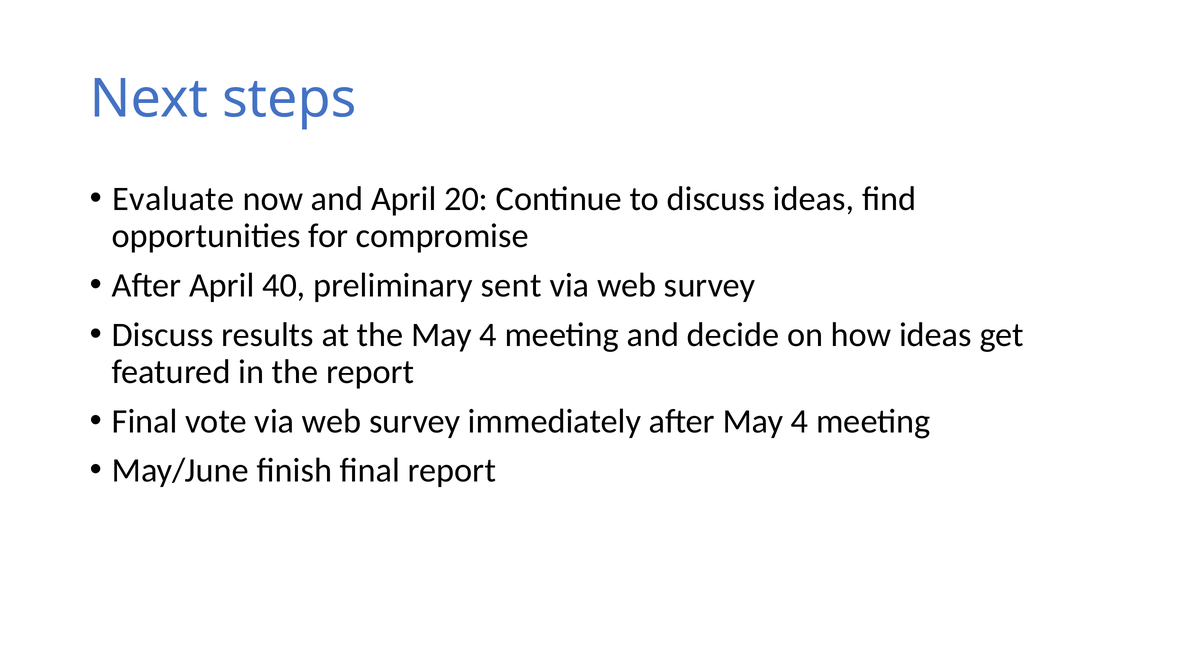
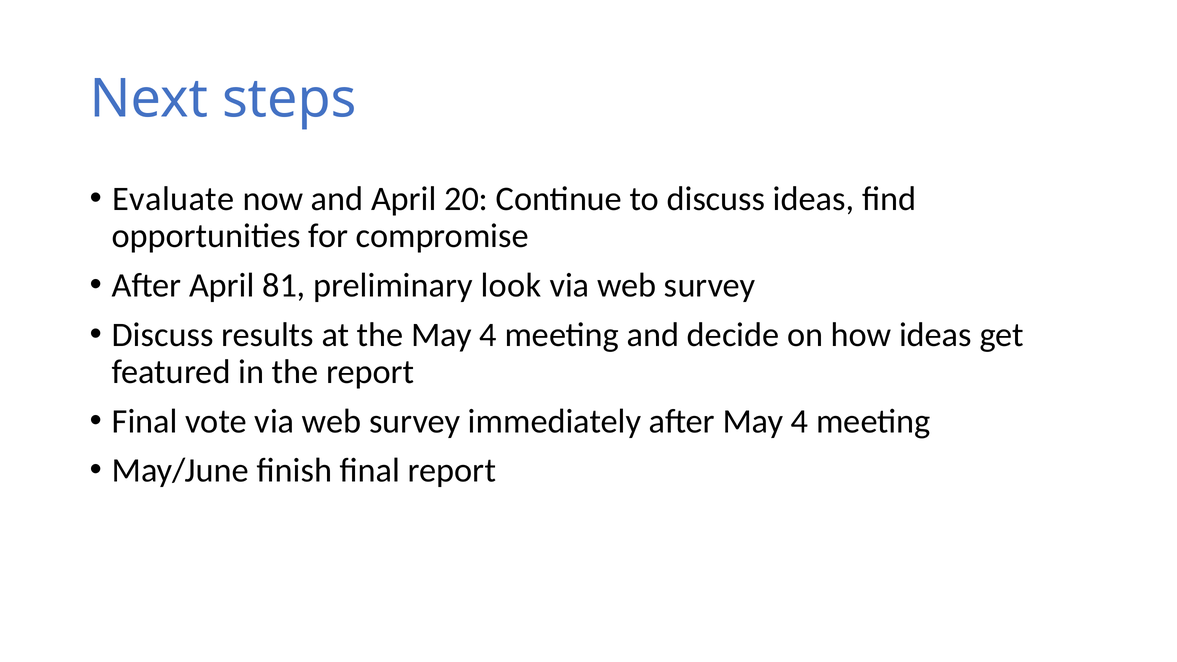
40: 40 -> 81
sent: sent -> look
